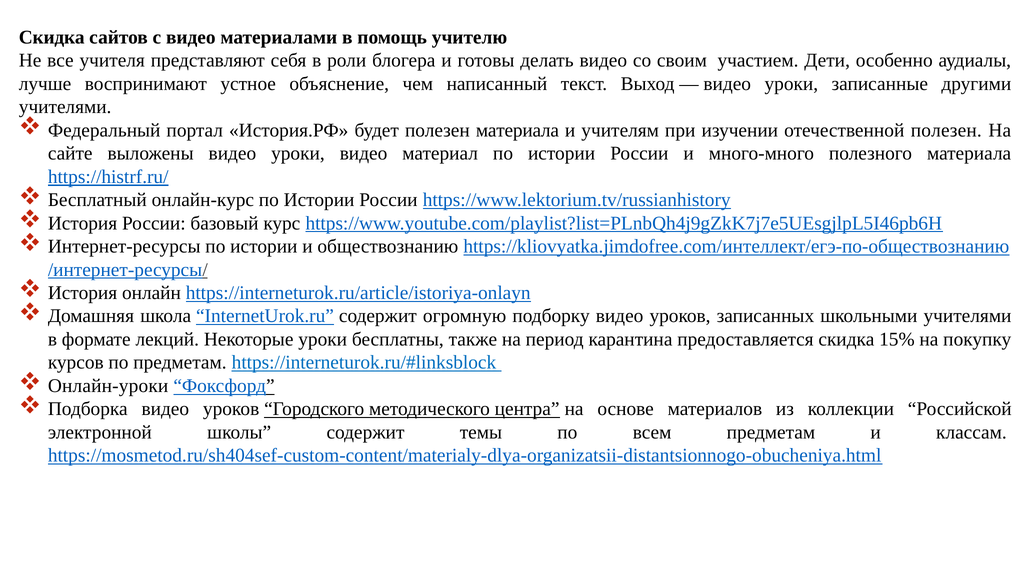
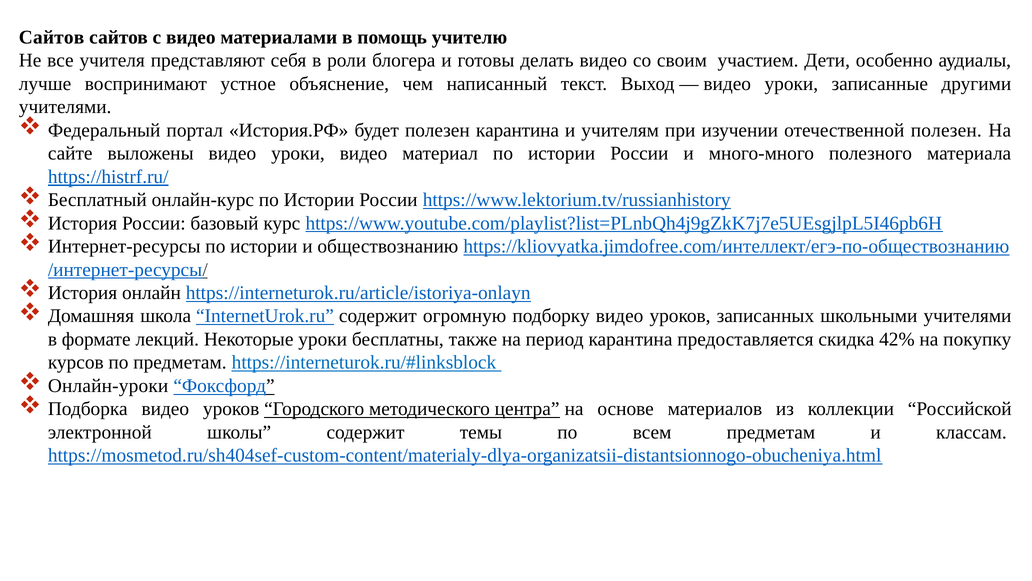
Скидка at (52, 37): Скидка -> Сайтов
полезен материала: материала -> карантина
15%: 15% -> 42%
